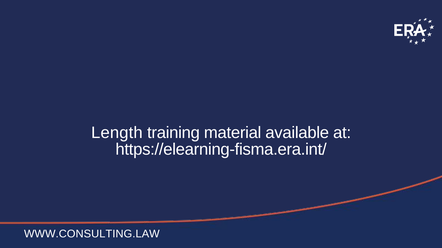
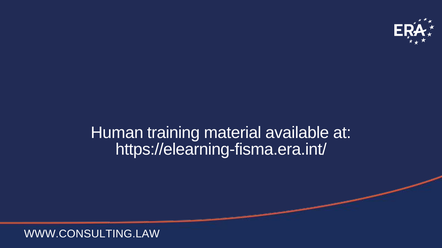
Length: Length -> Human
